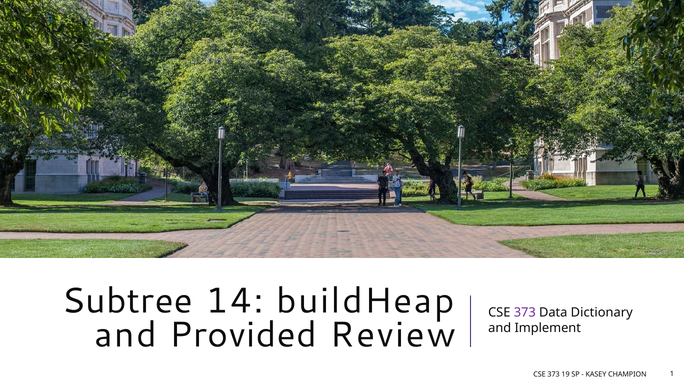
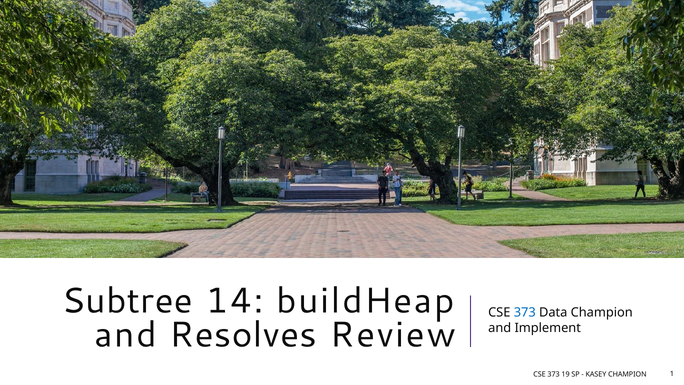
373 at (525, 312) colour: purple -> blue
Data Dictionary: Dictionary -> Champion
Provided: Provided -> Resolves
